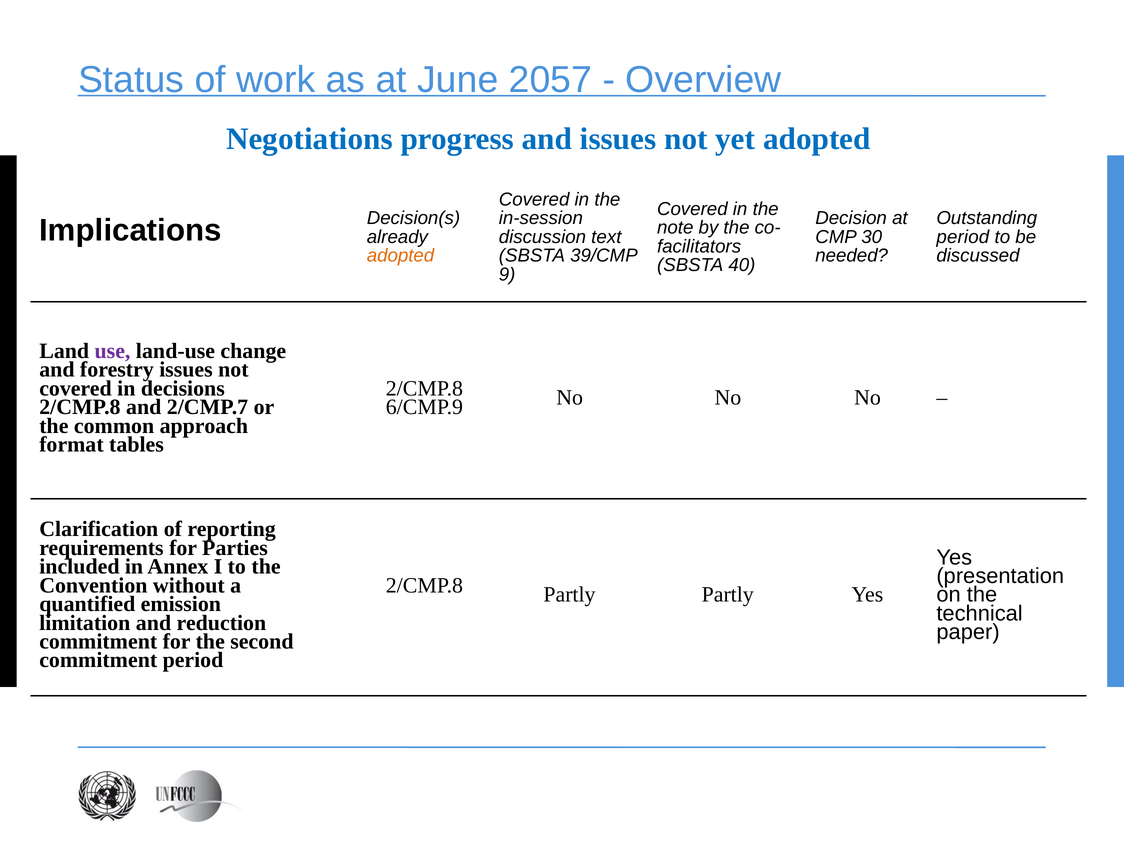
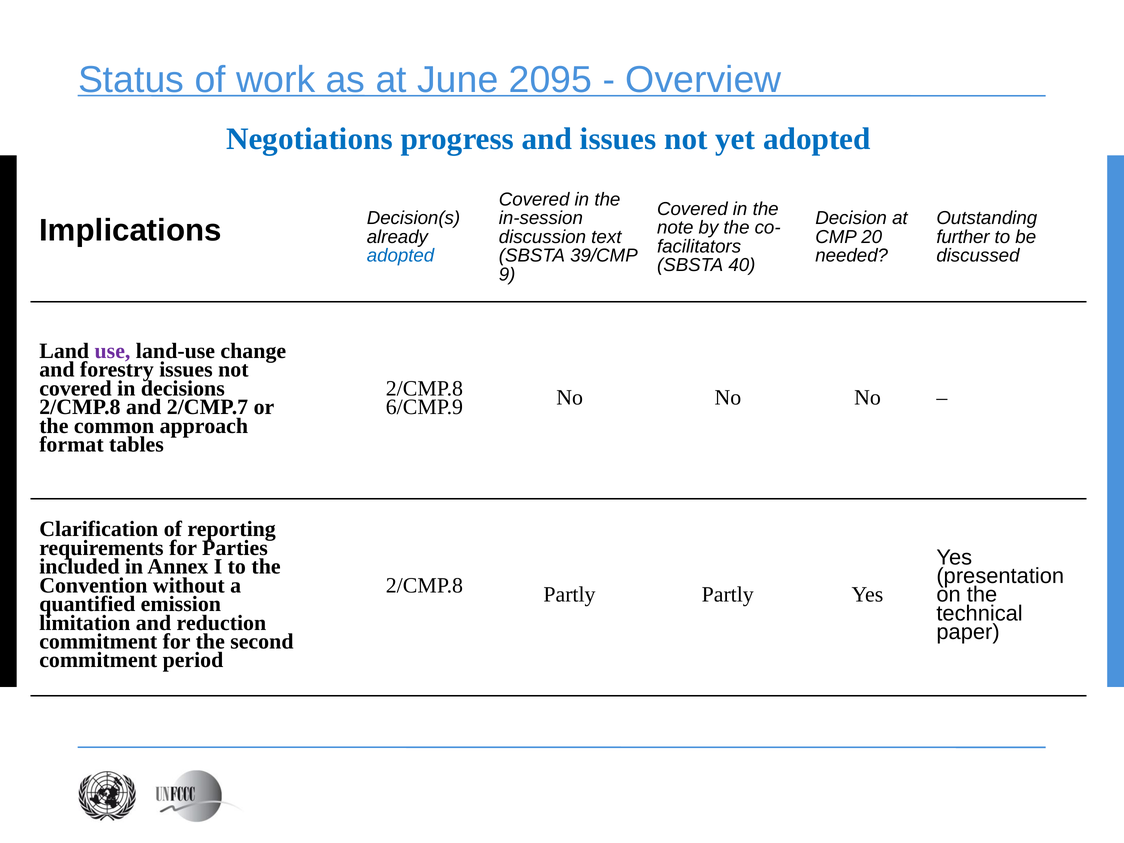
2057: 2057 -> 2095
30: 30 -> 20
period at (963, 237): period -> further
adopted at (401, 256) colour: orange -> blue
